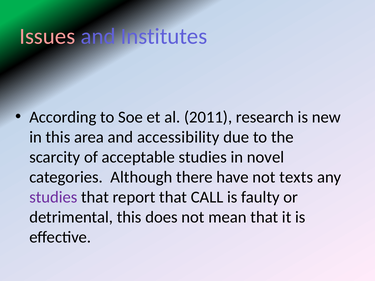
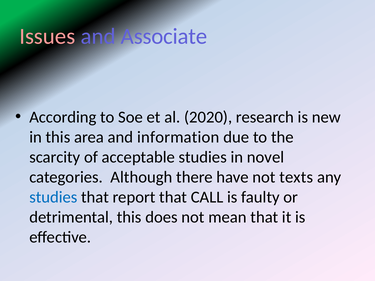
Institutes: Institutes -> Associate
2011: 2011 -> 2020
accessibility: accessibility -> information
studies at (53, 197) colour: purple -> blue
